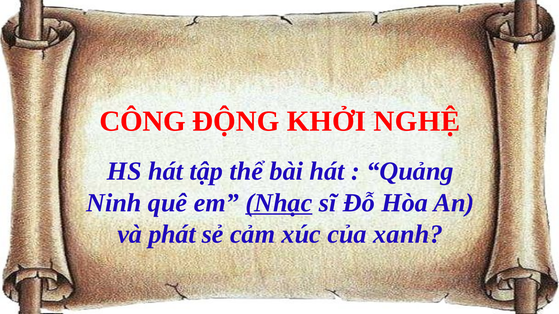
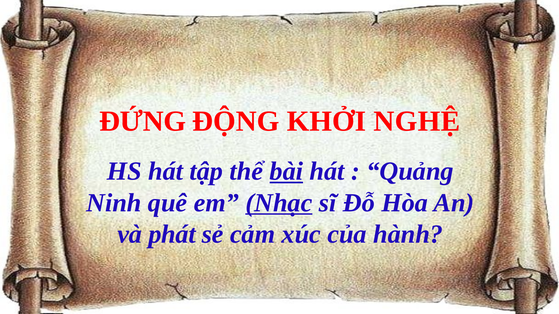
CÔNG: CÔNG -> ĐỨNG
bài underline: none -> present
xanh: xanh -> hành
